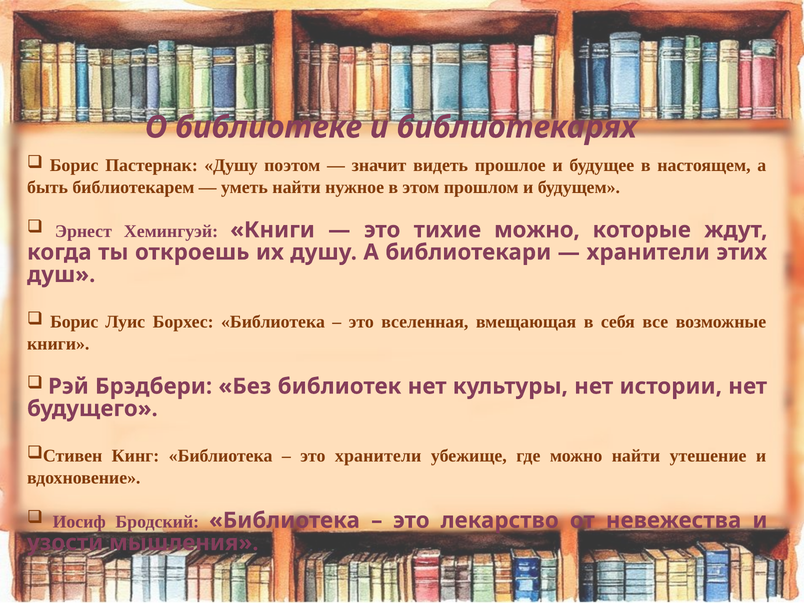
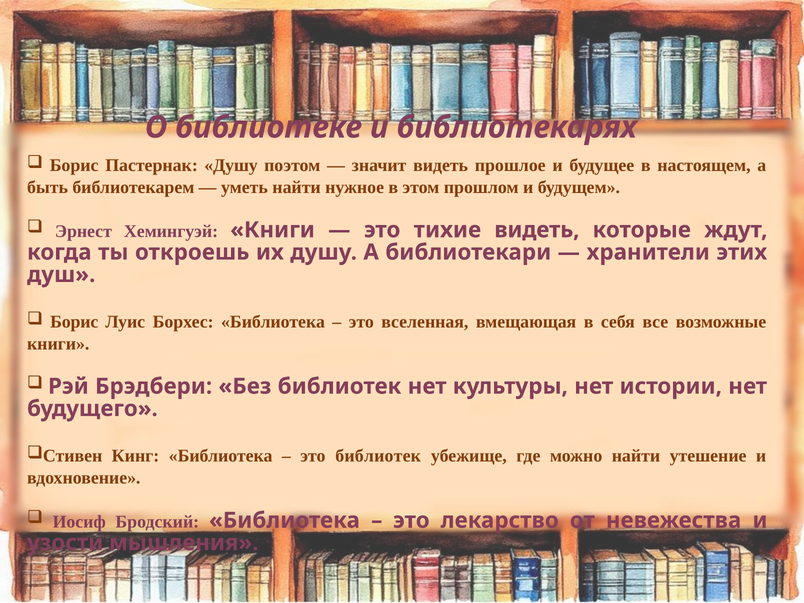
тихие можно: можно -> видеть
это хранители: хранители -> библиотек
